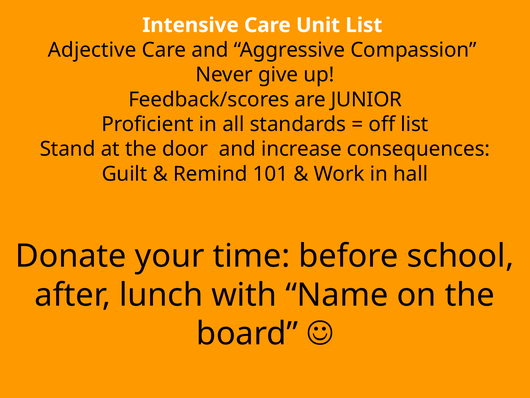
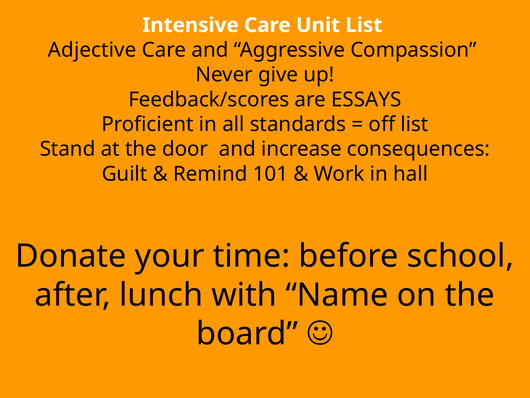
JUNIOR: JUNIOR -> ESSAYS
